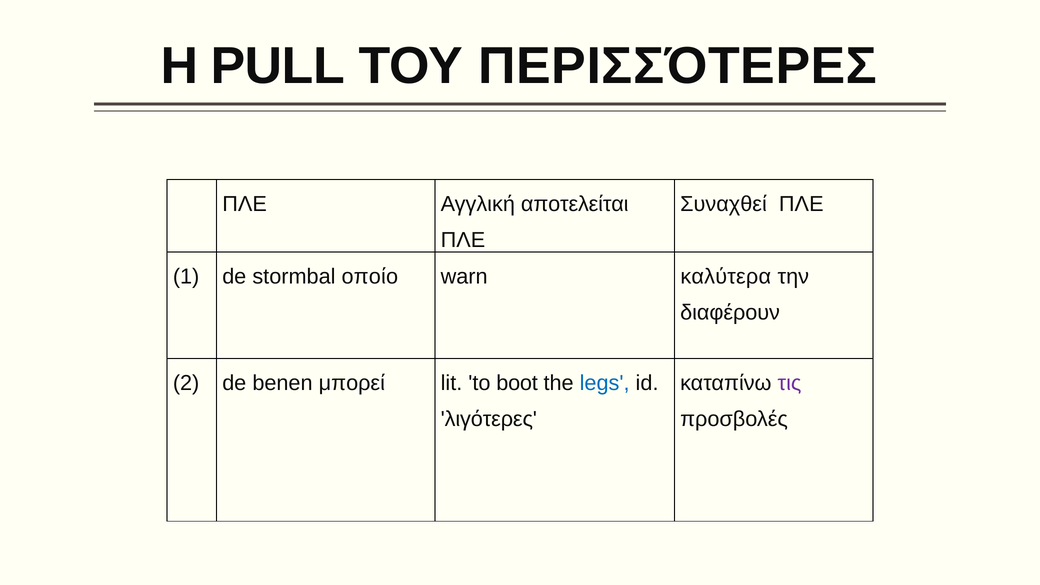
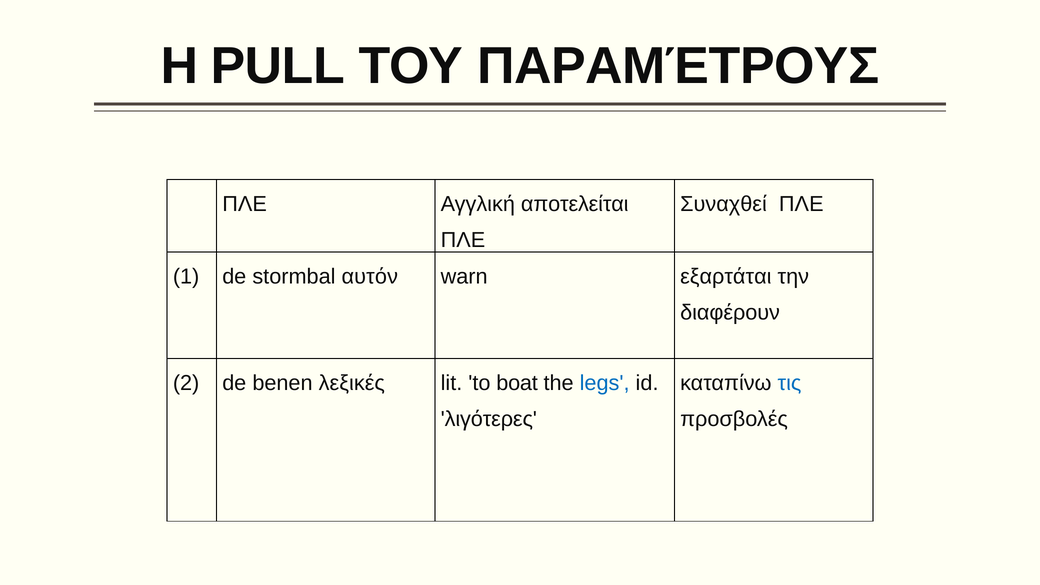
ΠΕΡΙΣΣΌΤΕΡΕΣ: ΠΕΡΙΣΣΌΤΕΡΕΣ -> ΠΑΡΑΜΈΤΡΟΥΣ
οποίο: οποίο -> αυτόν
καλύτερα: καλύτερα -> εξαρτάται
μπορεί: μπορεί -> λεξικές
boot: boot -> boat
τις colour: purple -> blue
